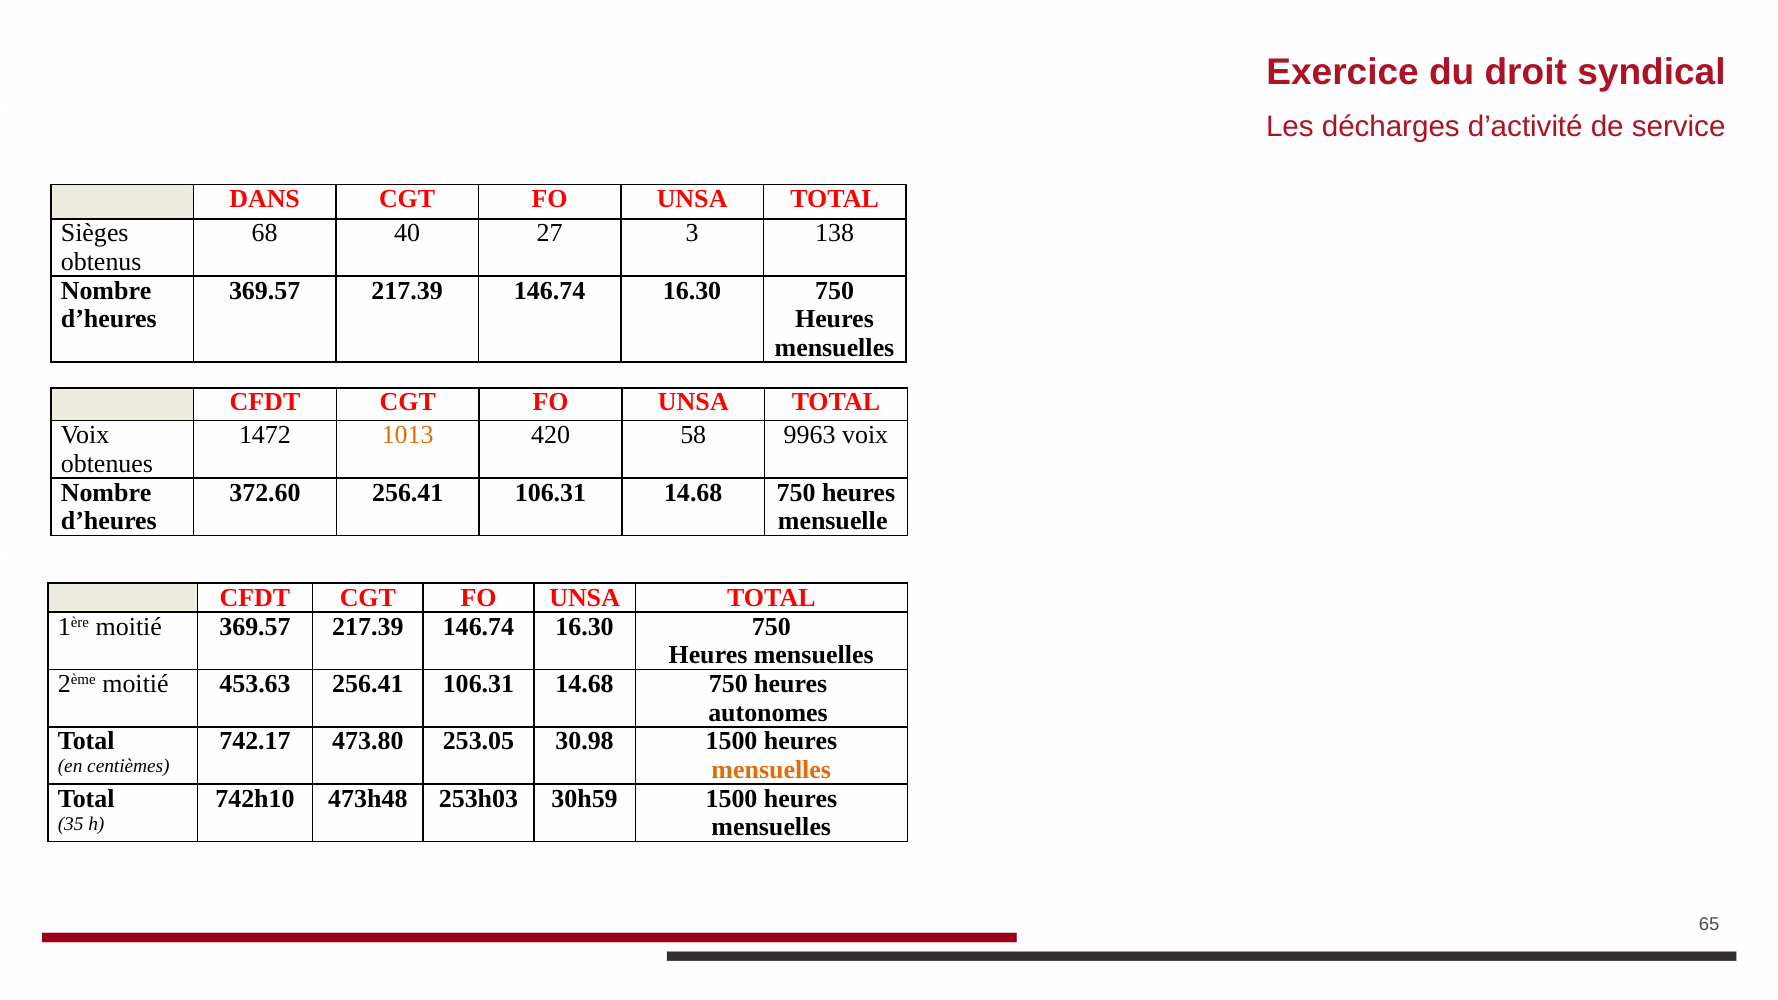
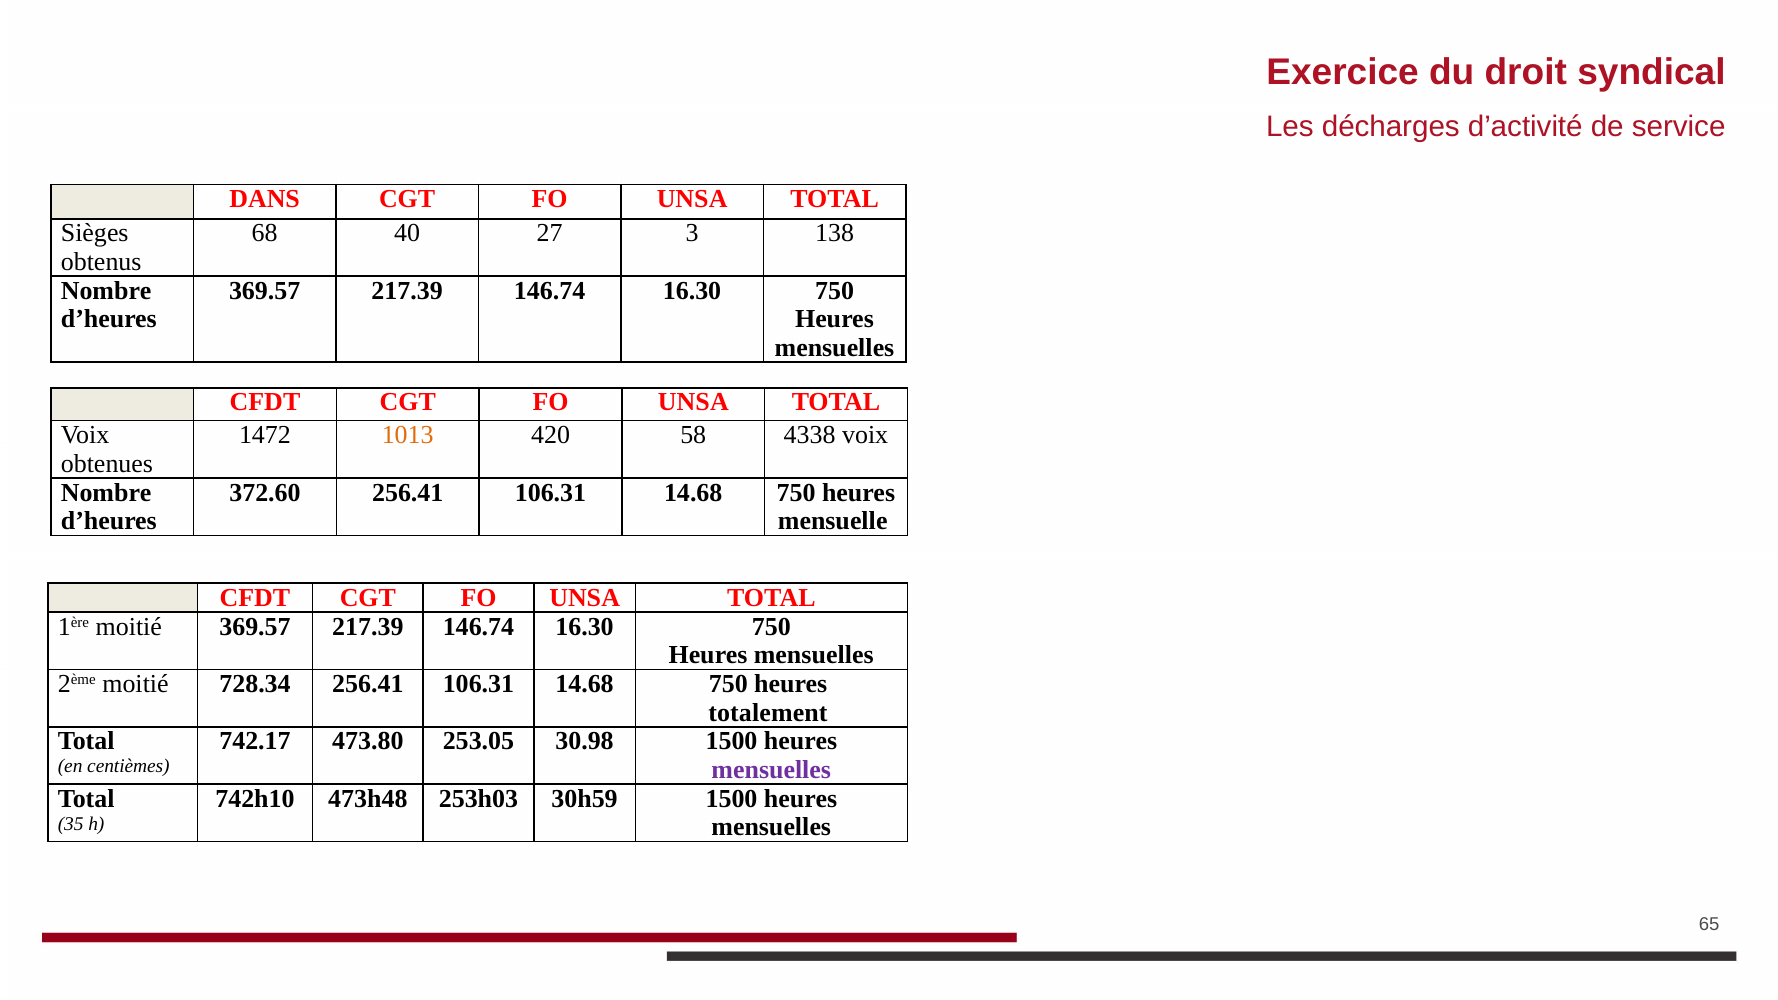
9963: 9963 -> 4338
453.63: 453.63 -> 728.34
autonomes: autonomes -> totalement
mensuelles at (771, 770) colour: orange -> purple
